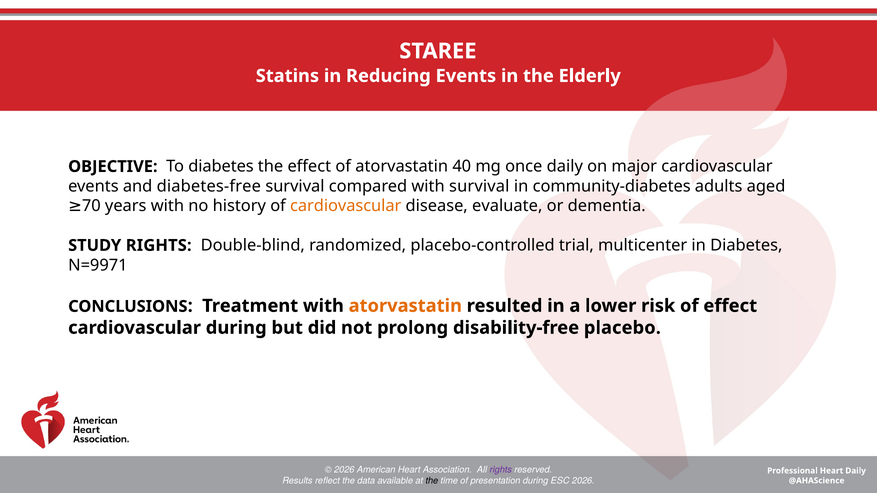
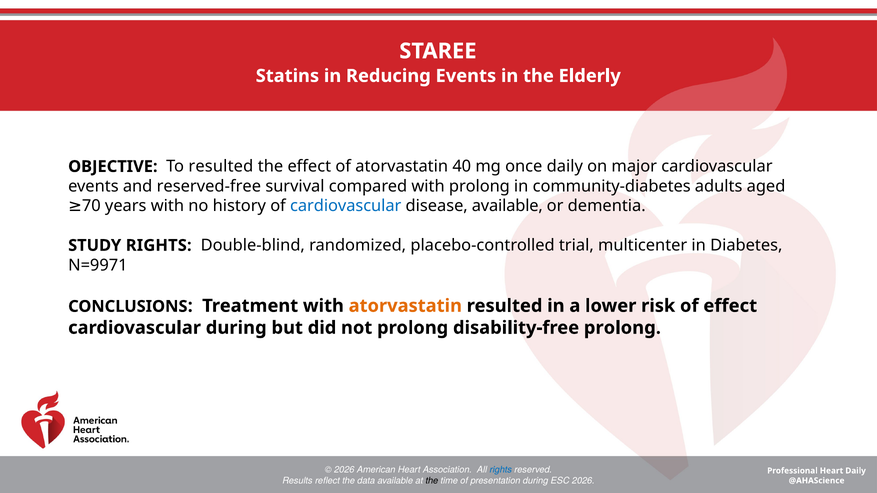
To diabetes: diabetes -> resulted
diabetes-free: diabetes-free -> reserved-free
with survival: survival -> prolong
cardiovascular at (346, 206) colour: orange -> blue
disease evaluate: evaluate -> available
disability-free placebo: placebo -> prolong
rights at (501, 470) colour: purple -> blue
